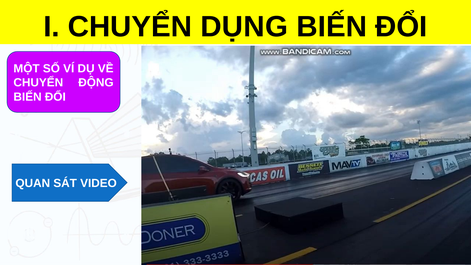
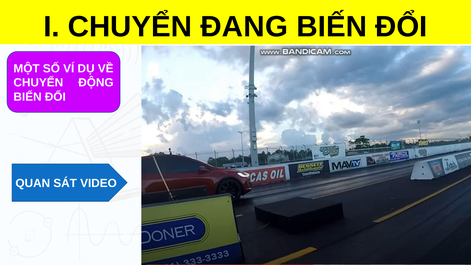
DỤNG: DỤNG -> ĐANG
